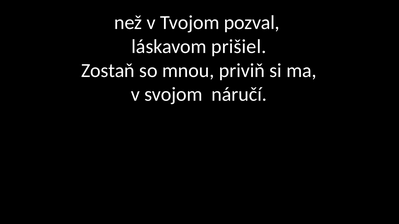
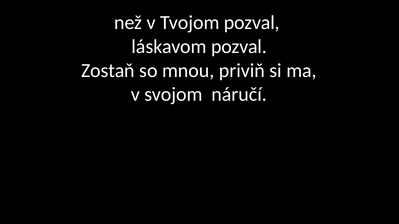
láskavom prišiel: prišiel -> pozval
